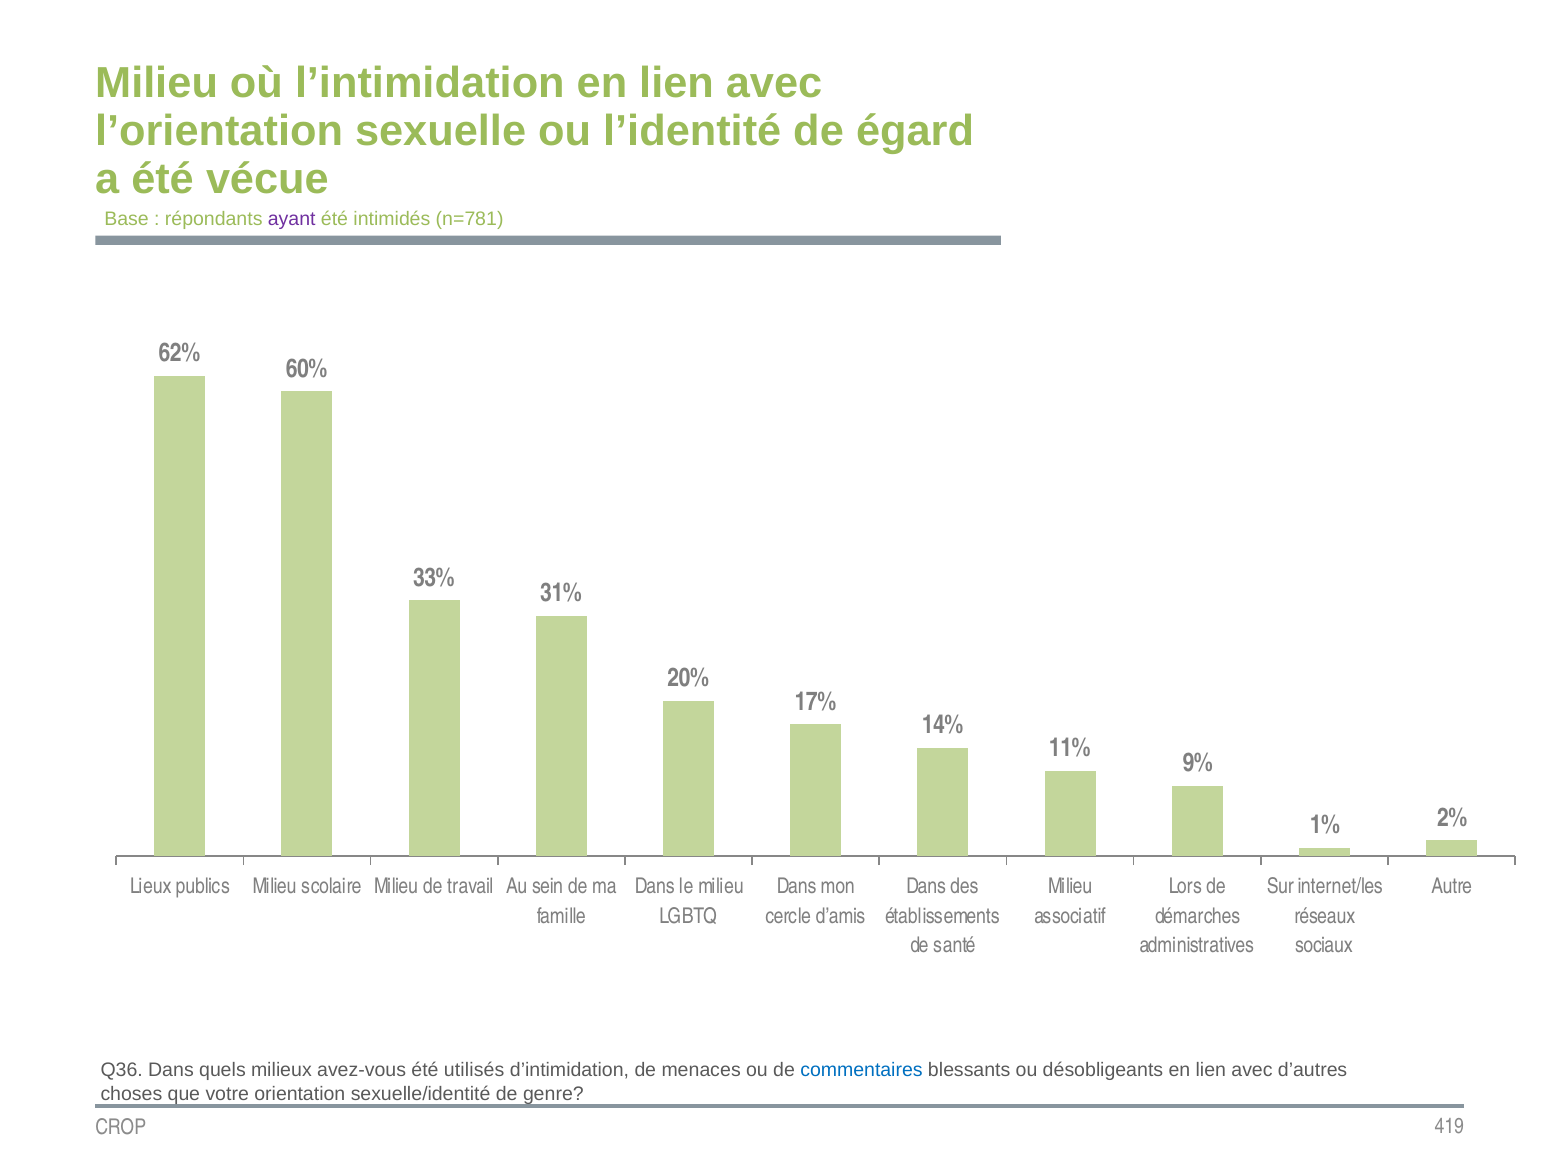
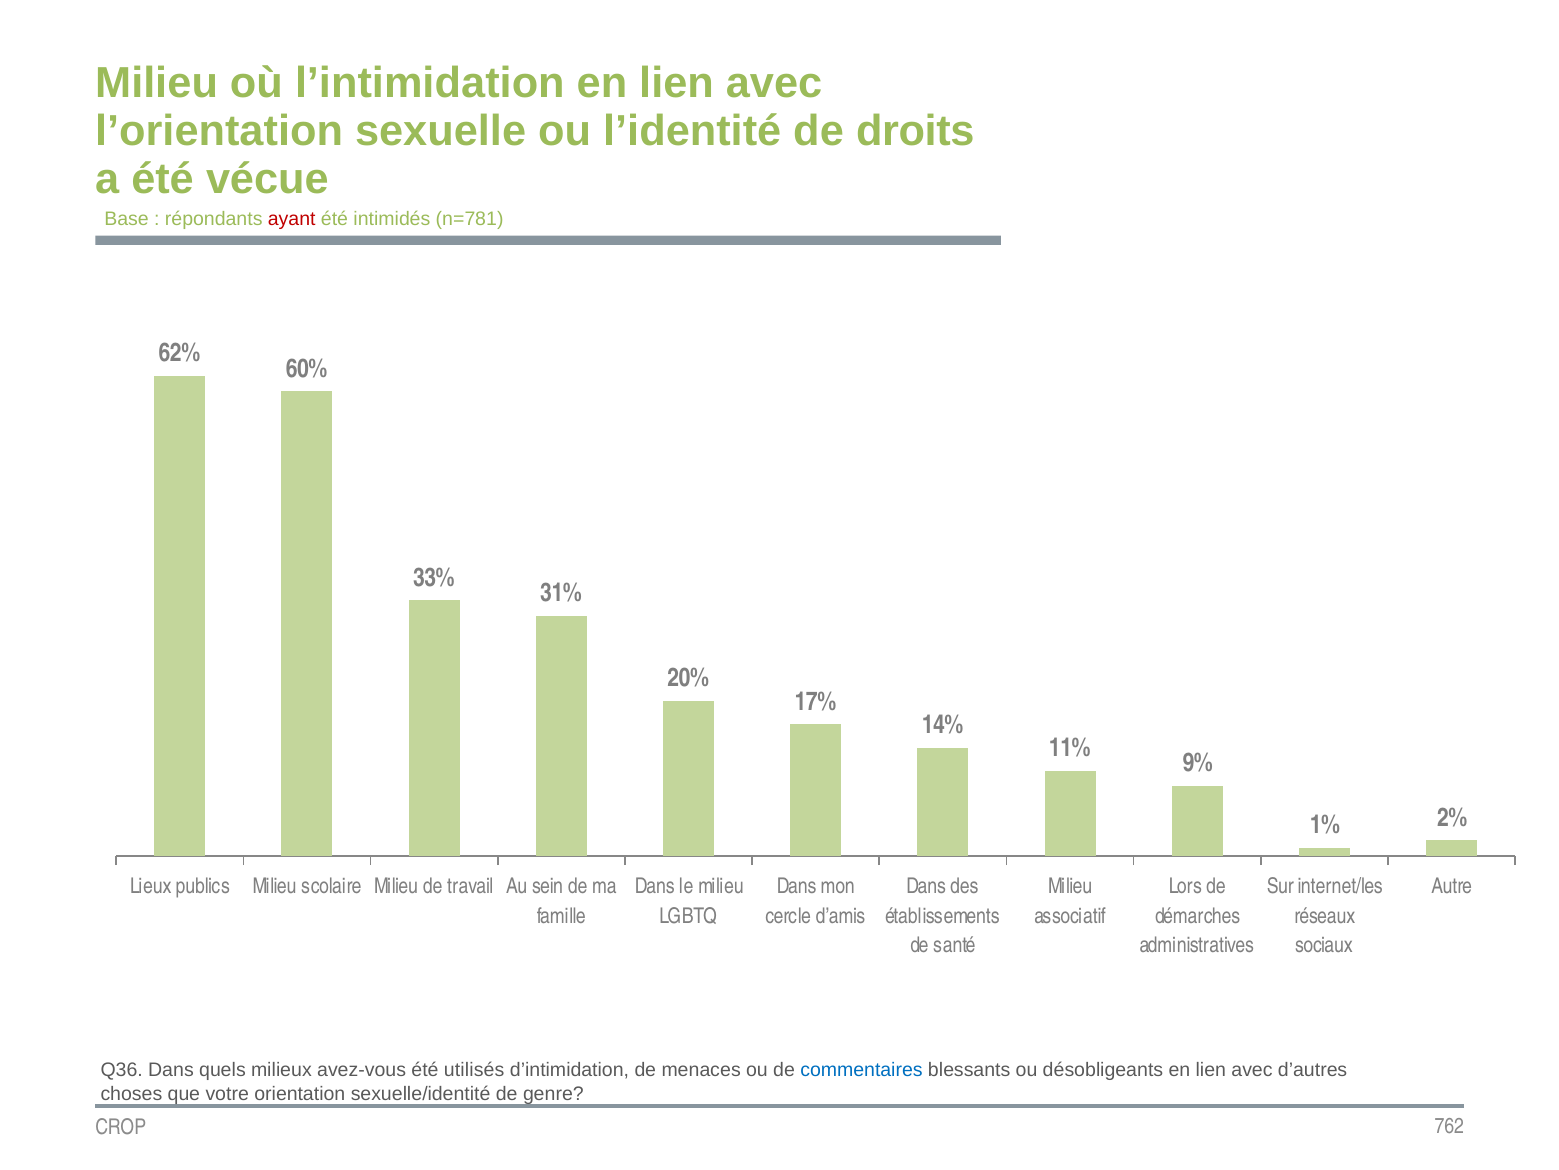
égard: égard -> droits
ayant colour: purple -> red
419: 419 -> 762
